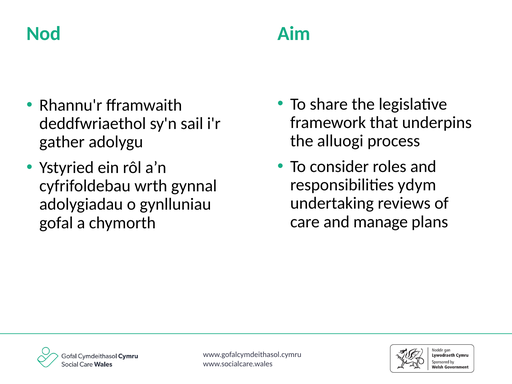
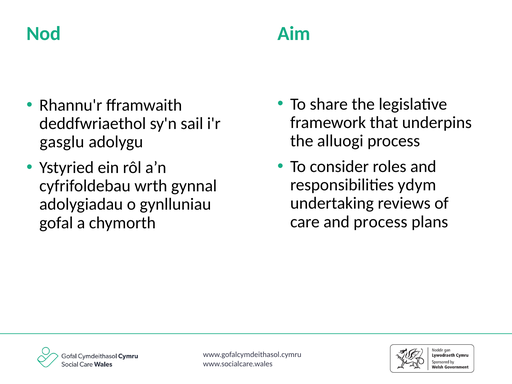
gather: gather -> gasglu
and manage: manage -> process
